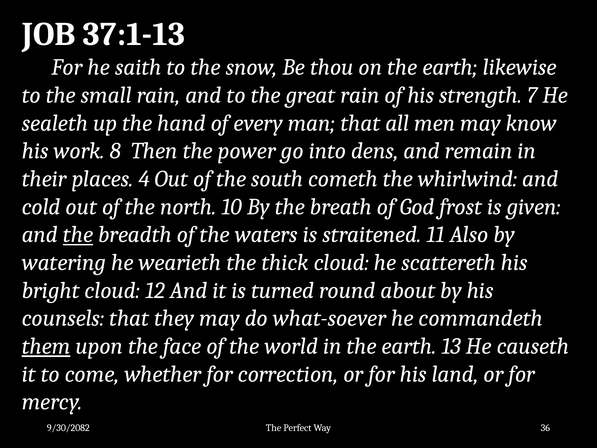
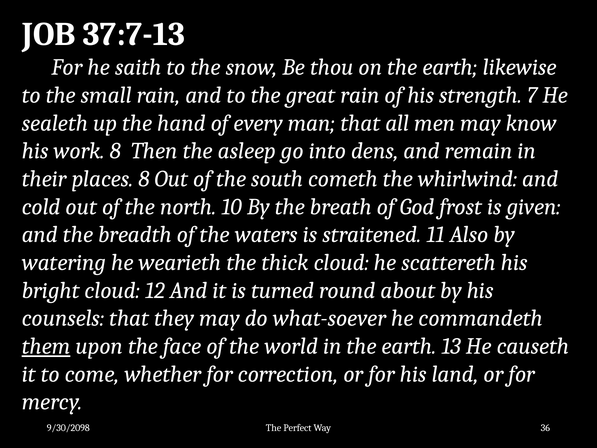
37:1-13: 37:1-13 -> 37:7-13
power: power -> asleep
places 4: 4 -> 8
the at (78, 234) underline: present -> none
9/30/2082: 9/30/2082 -> 9/30/2098
